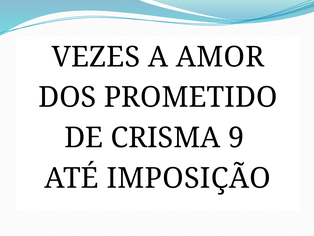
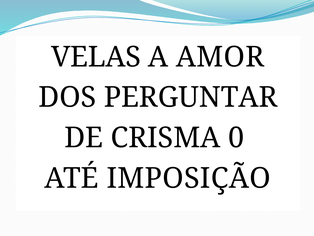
VEZES: VEZES -> VELAS
PROMETIDO: PROMETIDO -> PERGUNTAR
9: 9 -> 0
